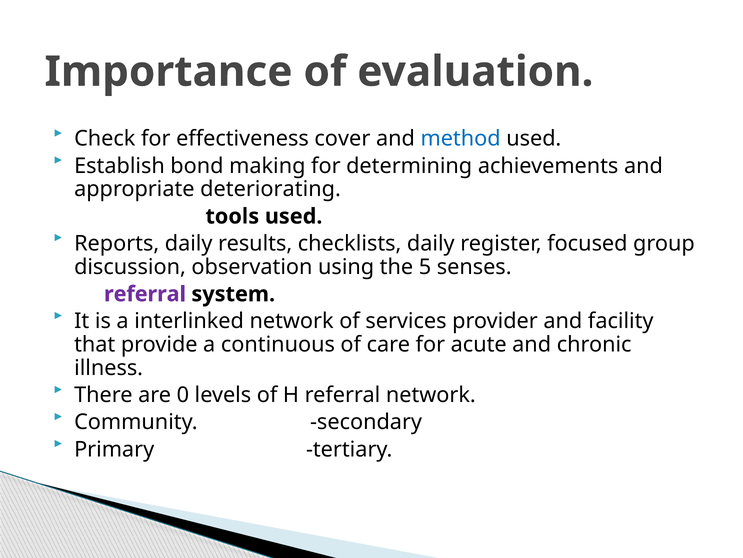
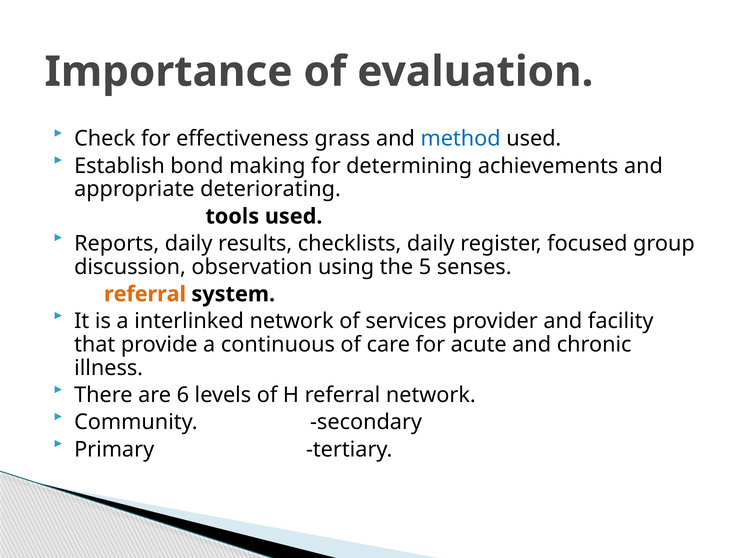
cover: cover -> grass
referral at (145, 294) colour: purple -> orange
0: 0 -> 6
